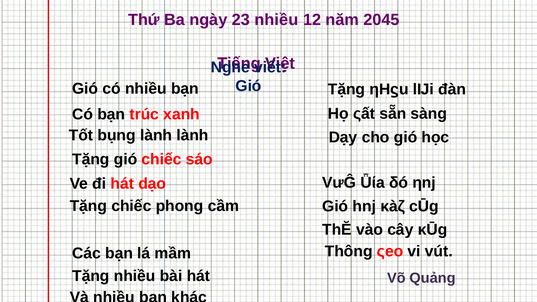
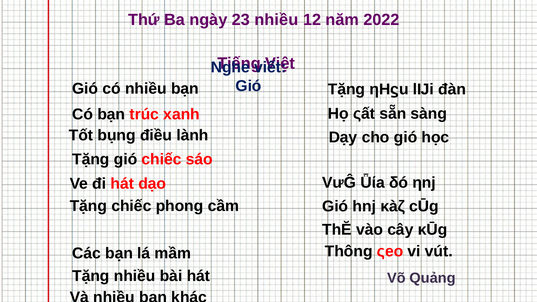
2045: 2045 -> 2022
bụng lành: lành -> điều
